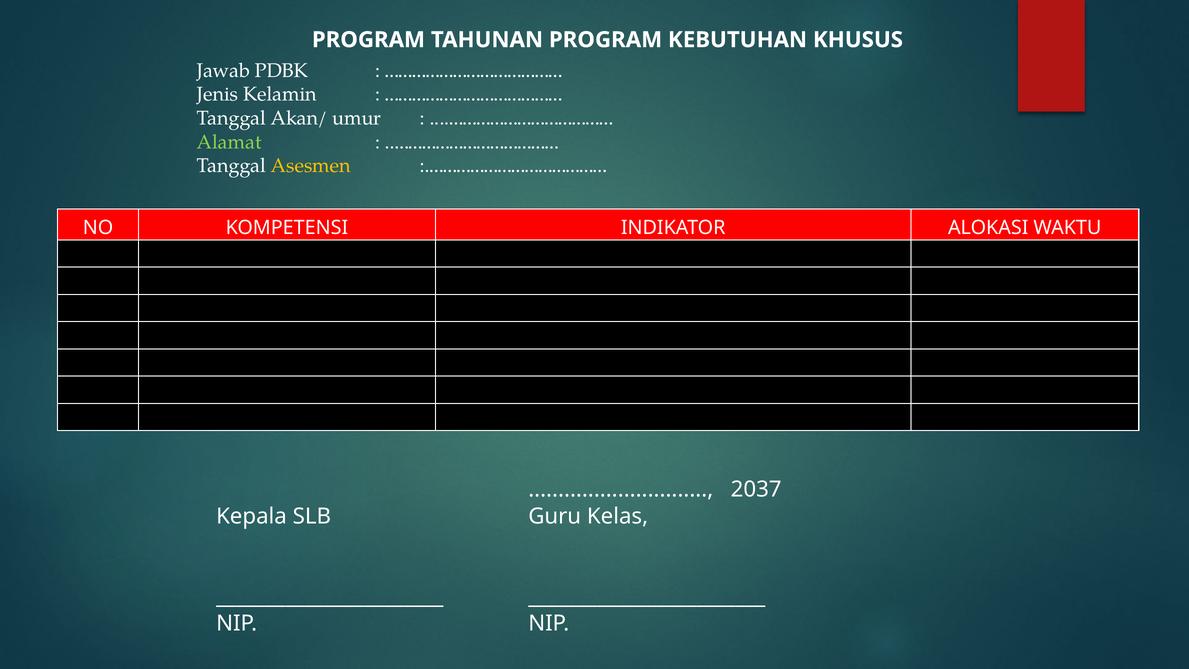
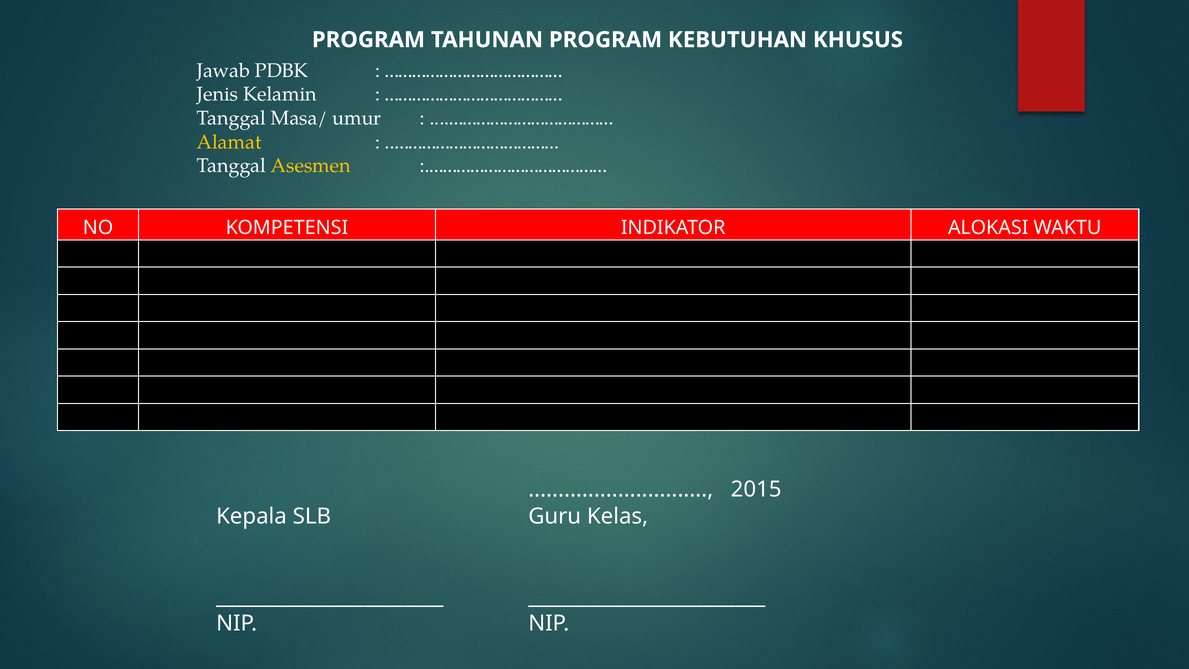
Akan/: Akan/ -> Masa/
Alamat colour: light green -> yellow
2037: 2037 -> 2015
